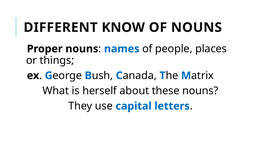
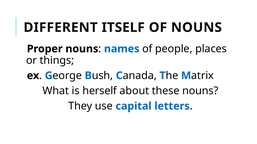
KNOW: KNOW -> ITSELF
